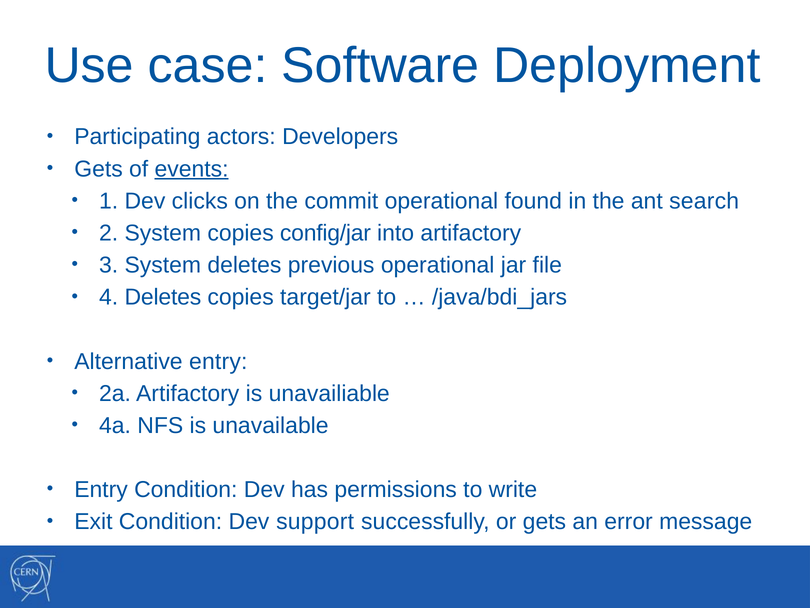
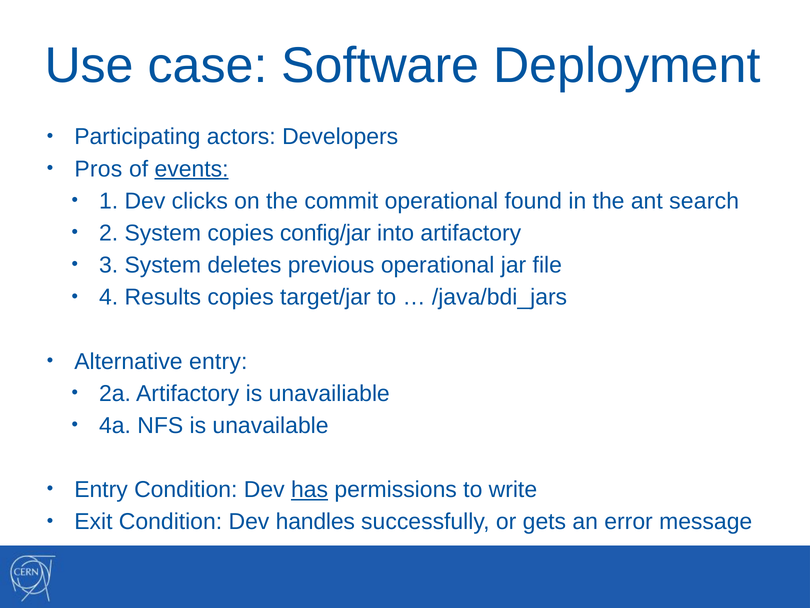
Gets at (99, 169): Gets -> Pros
4 Deletes: Deletes -> Results
has underline: none -> present
support: support -> handles
